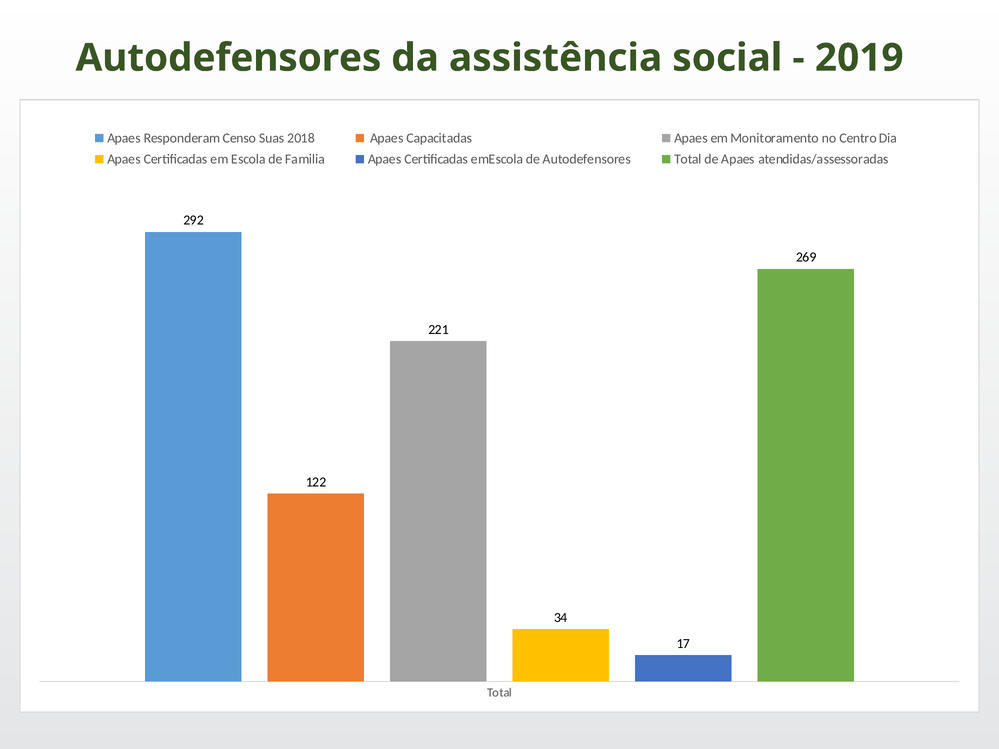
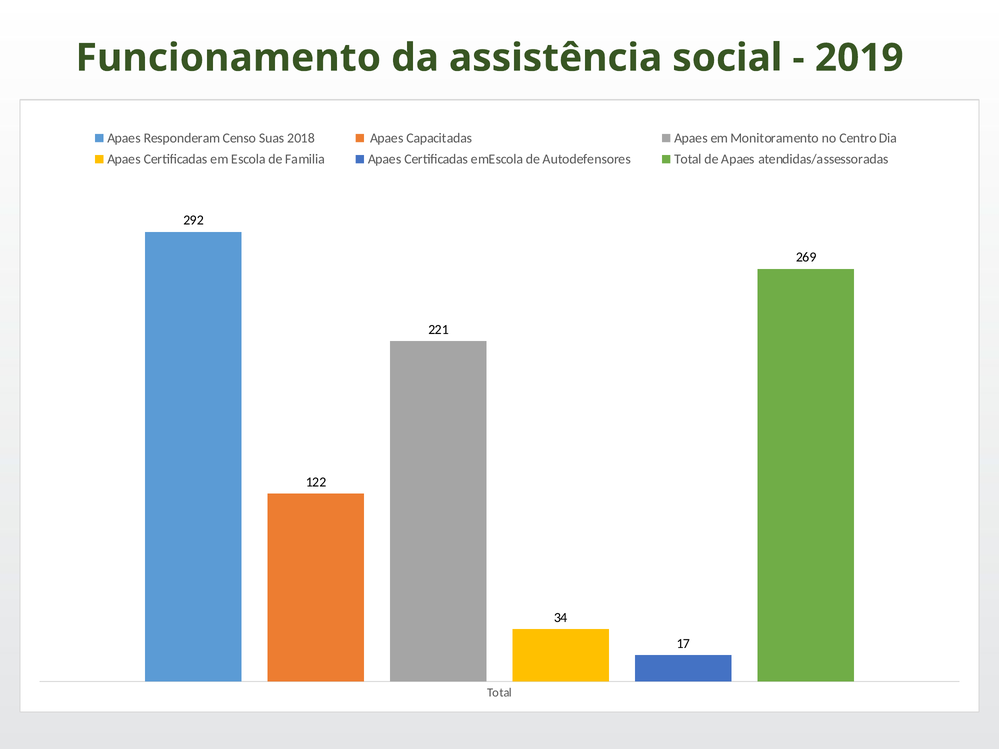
Autodefensores at (228, 58): Autodefensores -> Funcionamento
